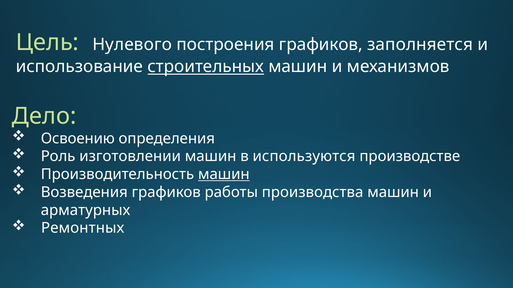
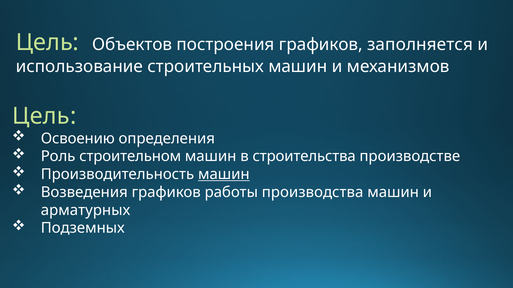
Нулевого: Нулевого -> Объектов
строительных underline: present -> none
Дело at (44, 116): Дело -> Цель
изготовлении: изготовлении -> строительном
используются: используются -> строительства
Ремонтных: Ремонтных -> Подземных
